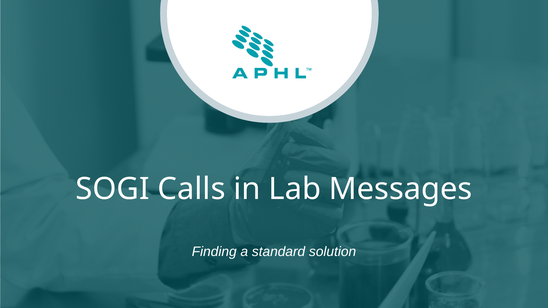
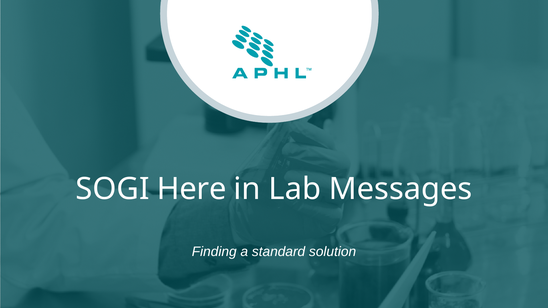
Calls: Calls -> Here
